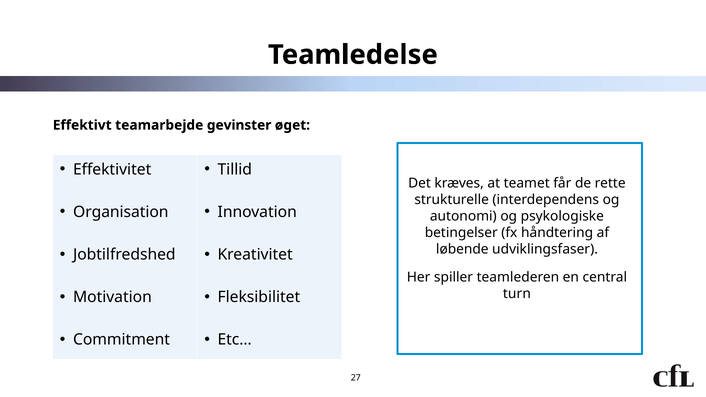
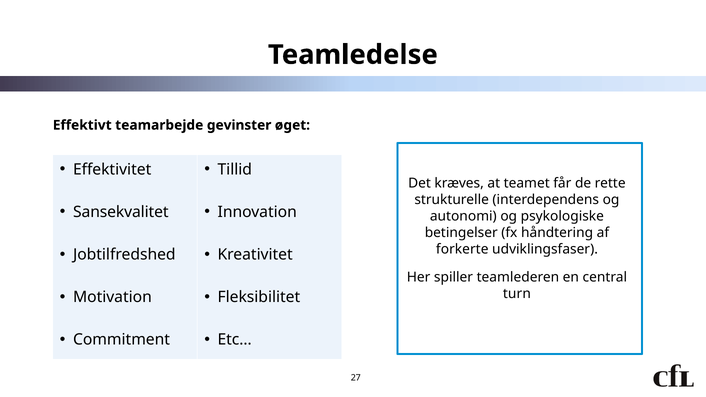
Organisation: Organisation -> Sansekvalitet
løbende: løbende -> forkerte
